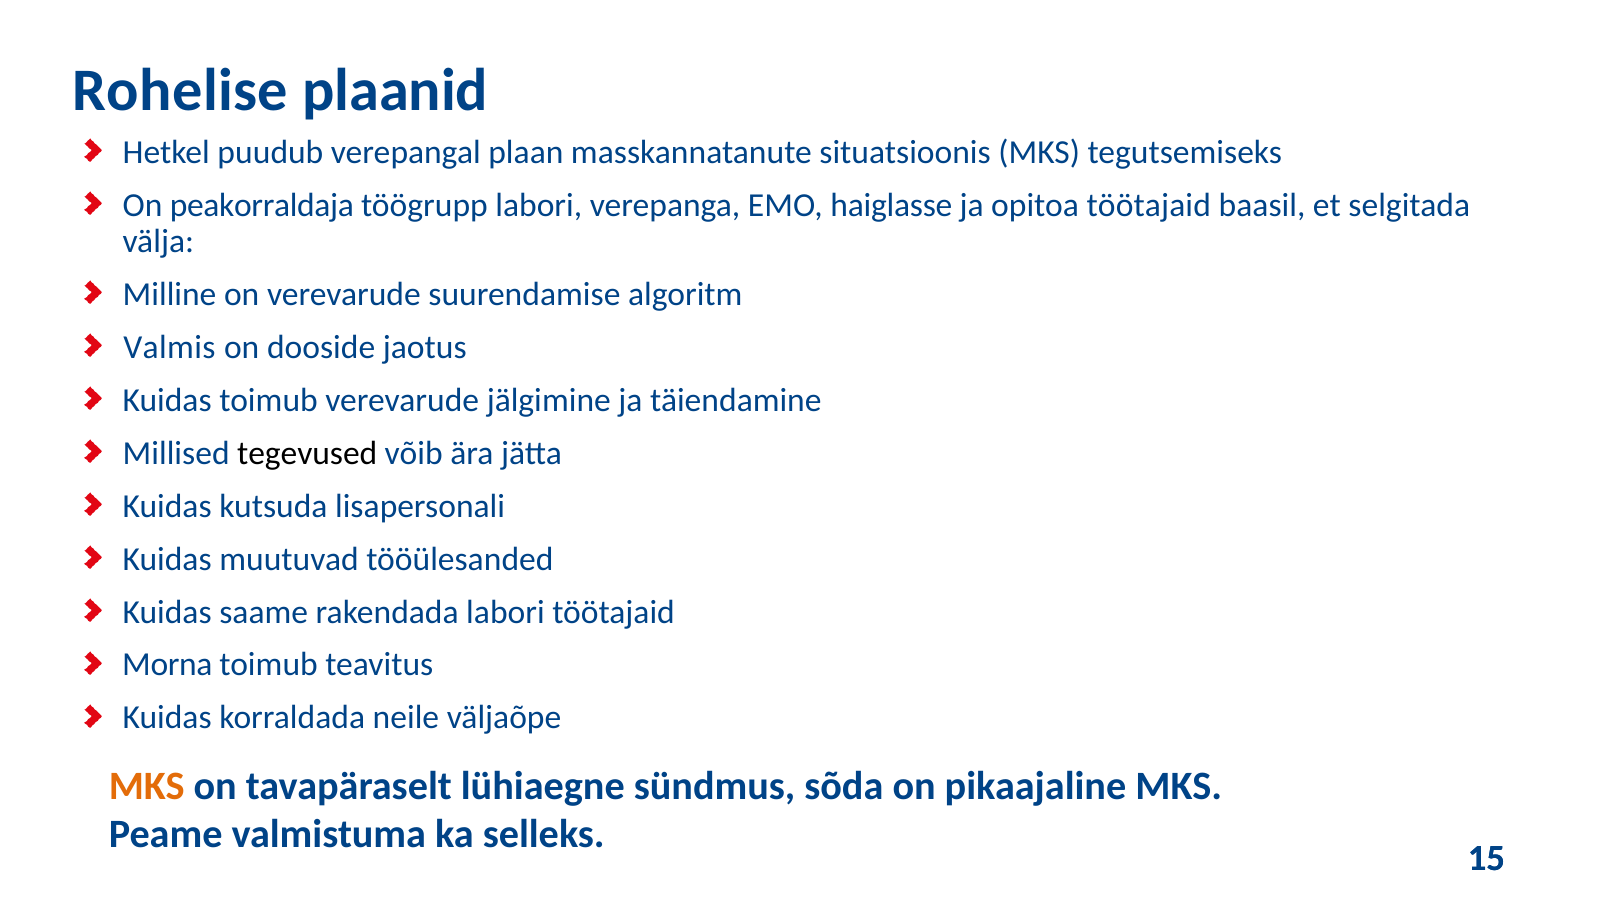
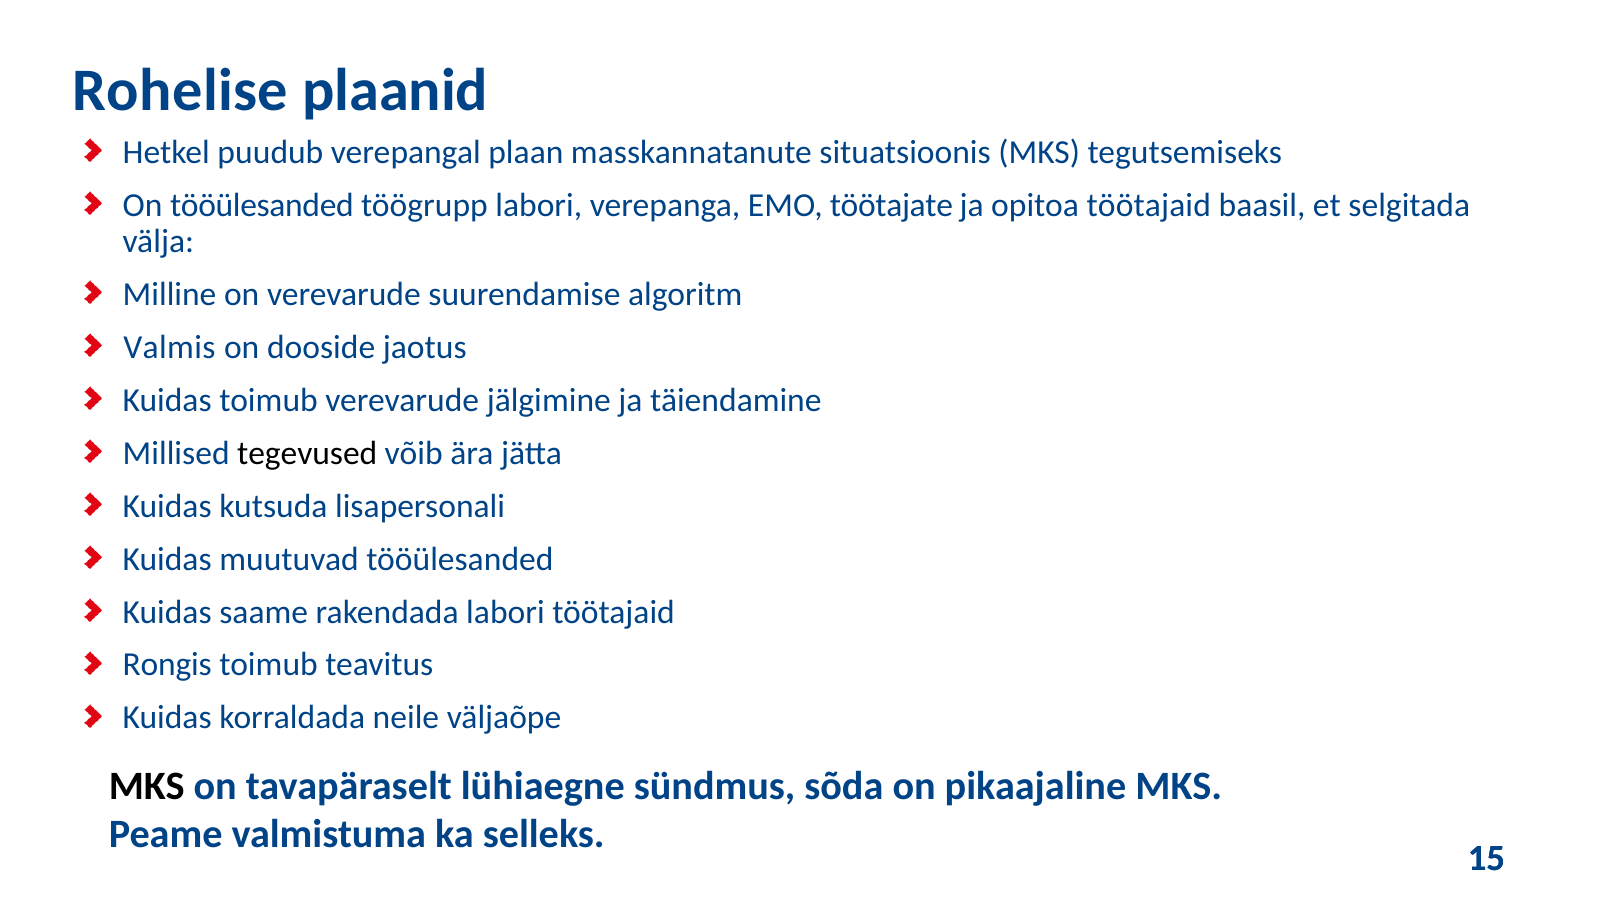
On peakorraldaja: peakorraldaja -> tööülesanded
haiglasse: haiglasse -> töötajate
Morna: Morna -> Rongis
MKS at (147, 786) colour: orange -> black
